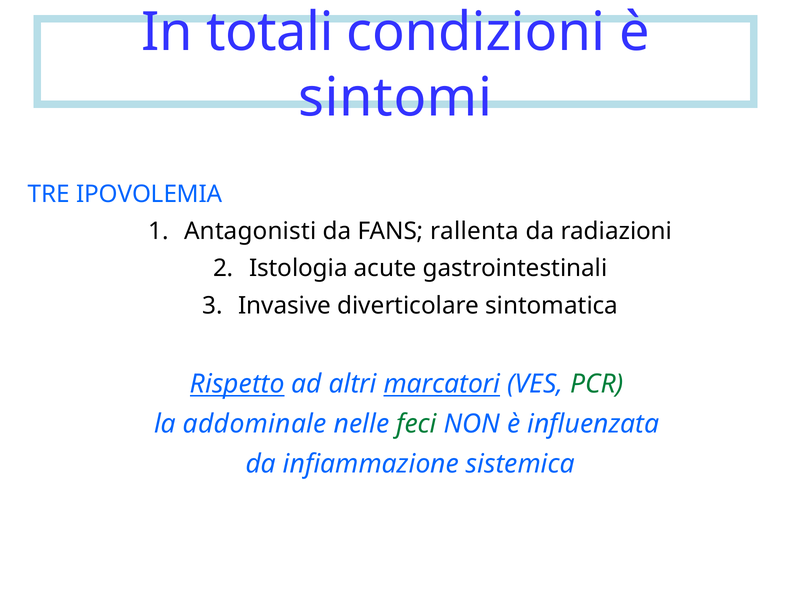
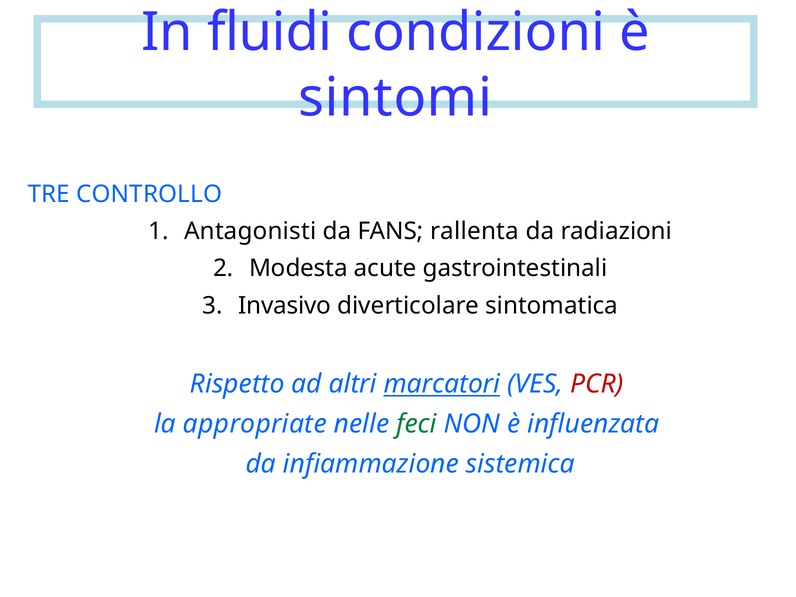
totali: totali -> fluidi
IPOVOLEMIA: IPOVOLEMIA -> CONTROLLO
Istologia: Istologia -> Modesta
Invasive: Invasive -> Invasivo
Rispetto underline: present -> none
PCR colour: green -> red
addominale: addominale -> appropriate
